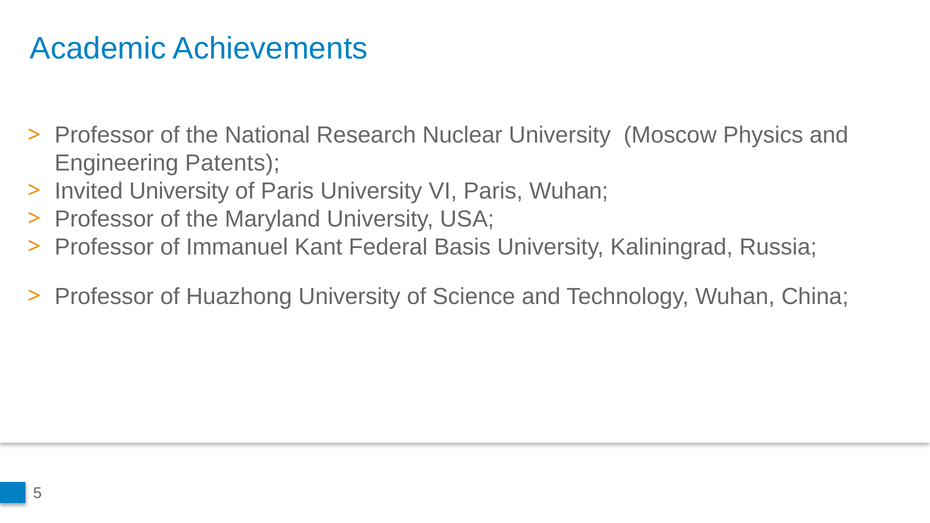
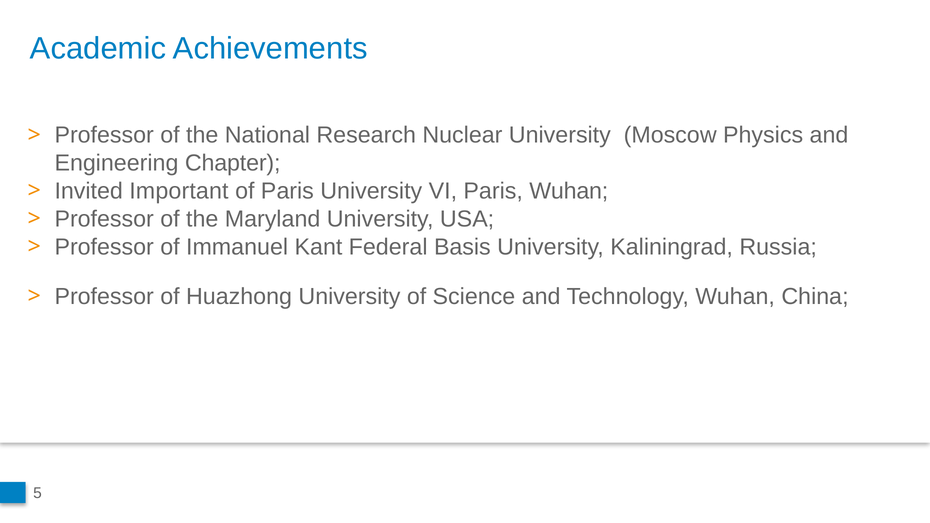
Patents: Patents -> Chapter
Invited University: University -> Important
